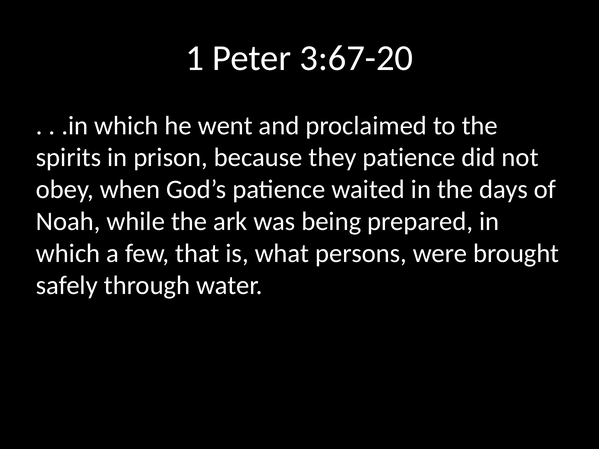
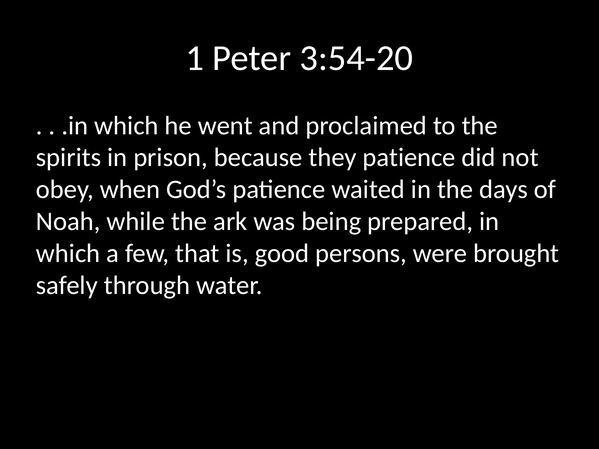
3:67-20: 3:67-20 -> 3:54-20
what: what -> good
